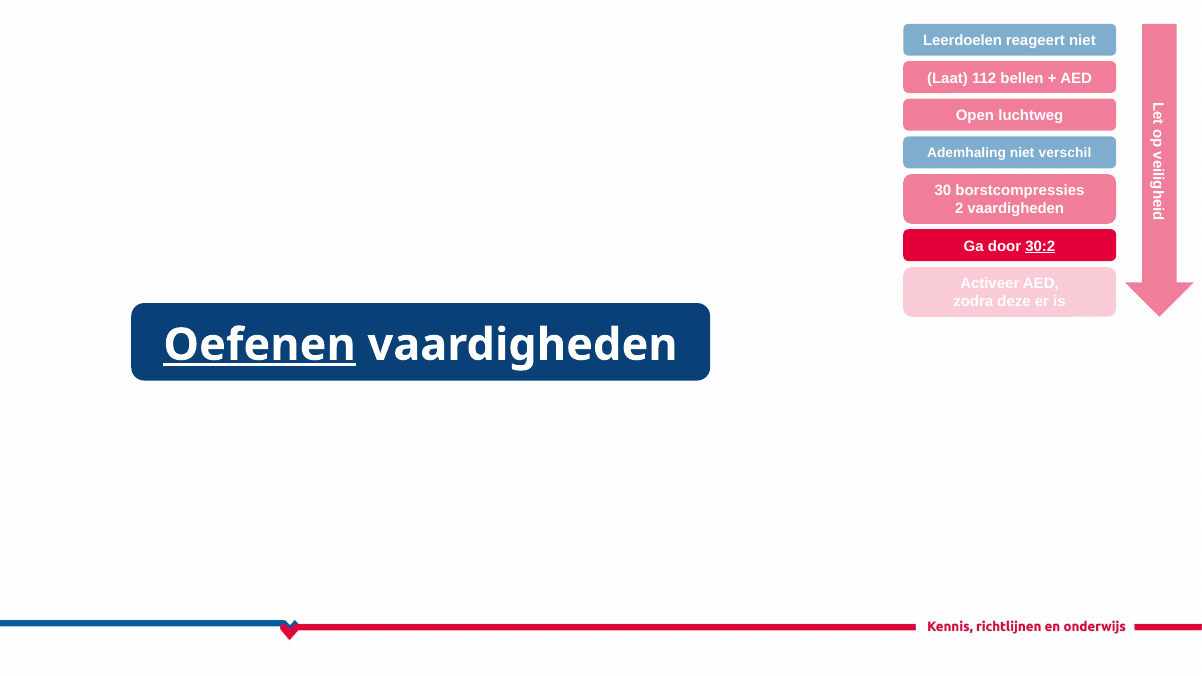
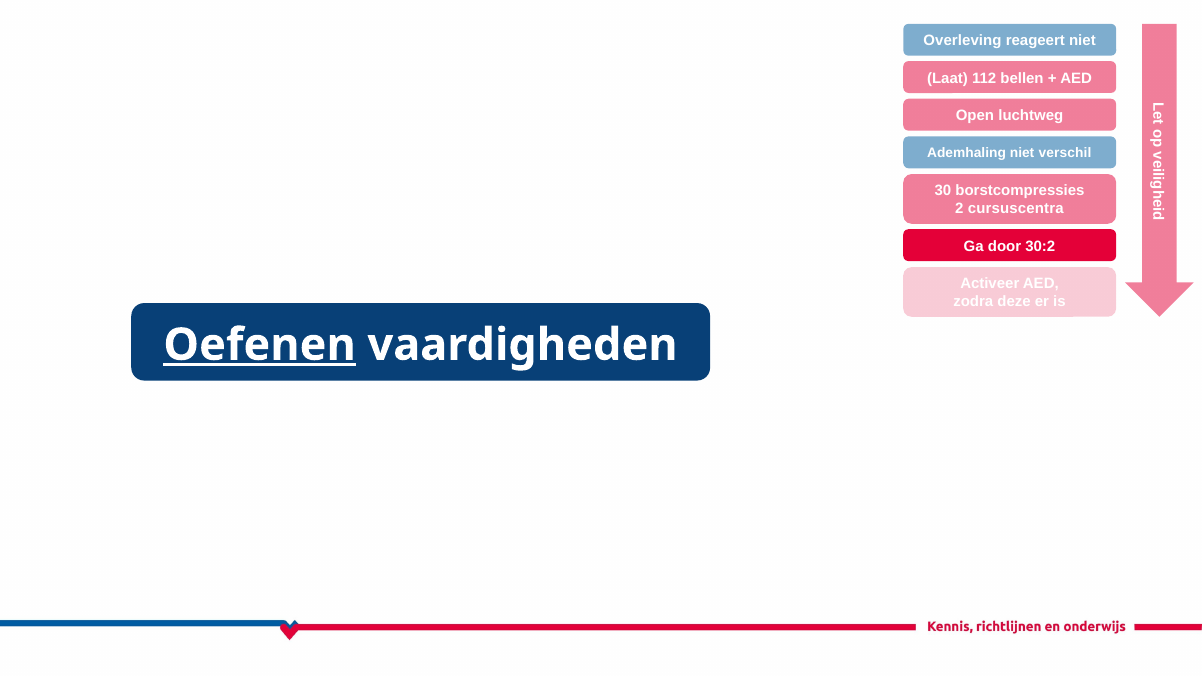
Leerdoelen: Leerdoelen -> Overleving
2 vaardigheden: vaardigheden -> cursuscentra
30:2 underline: present -> none
